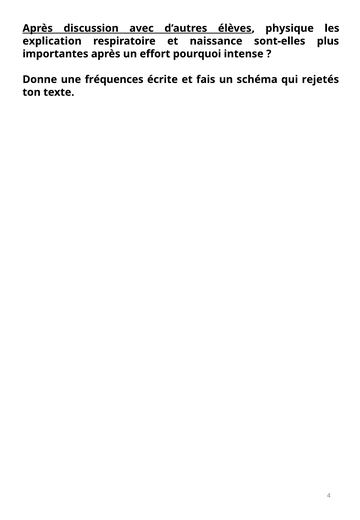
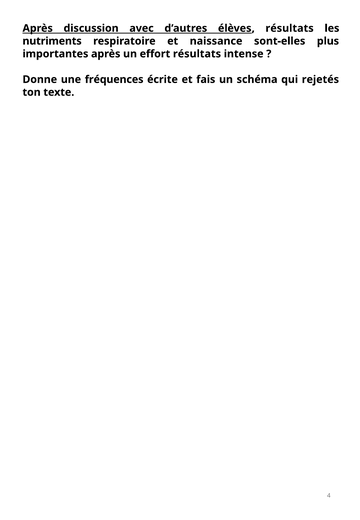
élèves physique: physique -> résultats
explication: explication -> nutriments
effort pourquoi: pourquoi -> résultats
